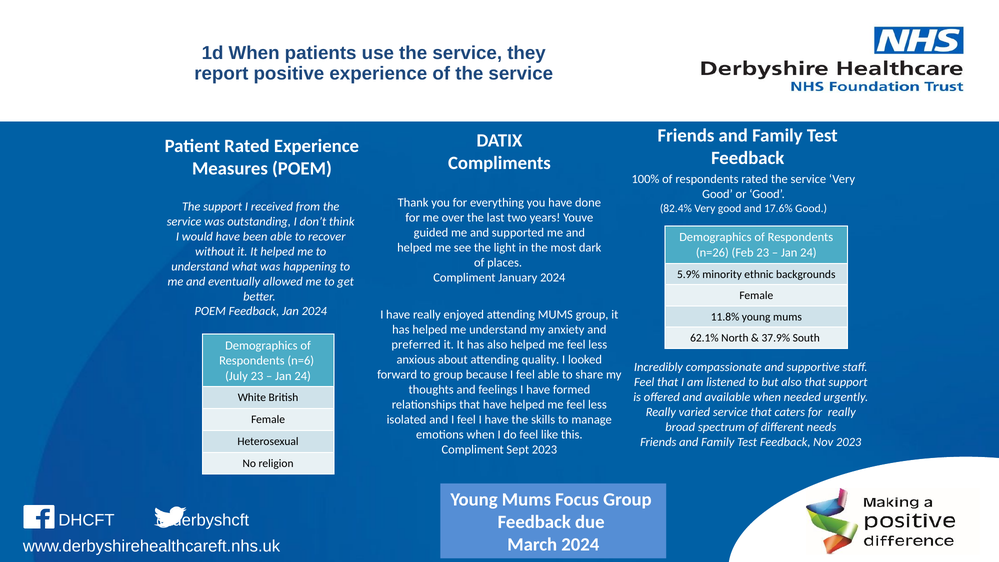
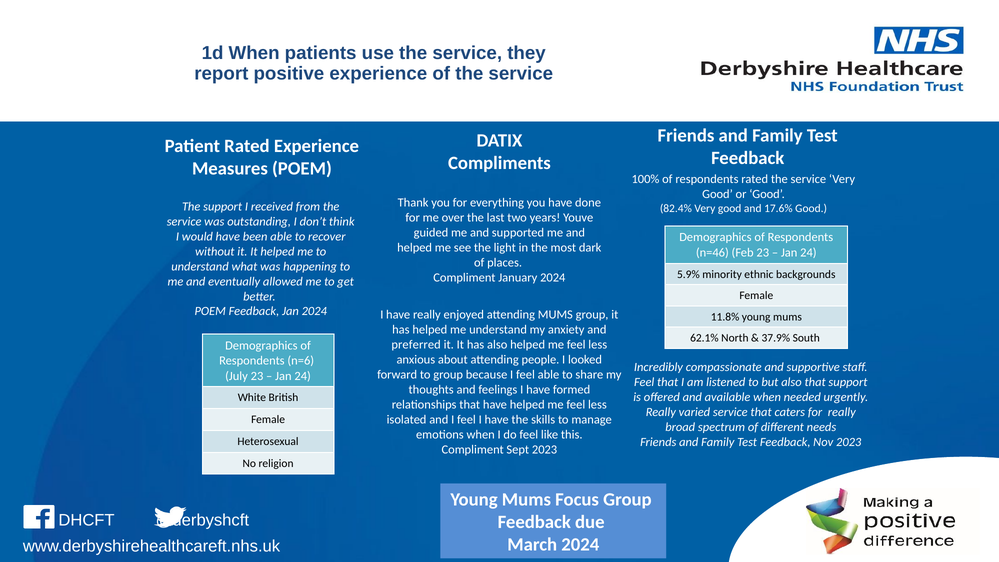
n=26: n=26 -> n=46
quality: quality -> people
